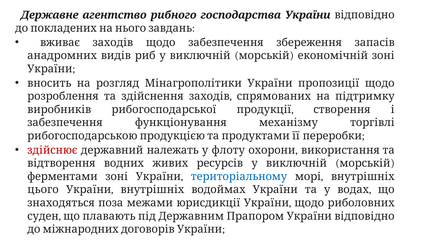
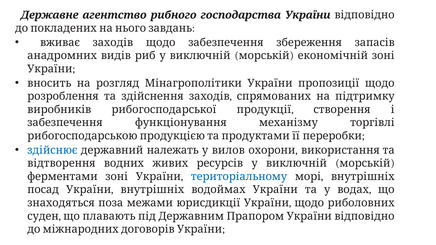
здійснює colour: red -> blue
флоту: флоту -> вилов
цього: цього -> посад
